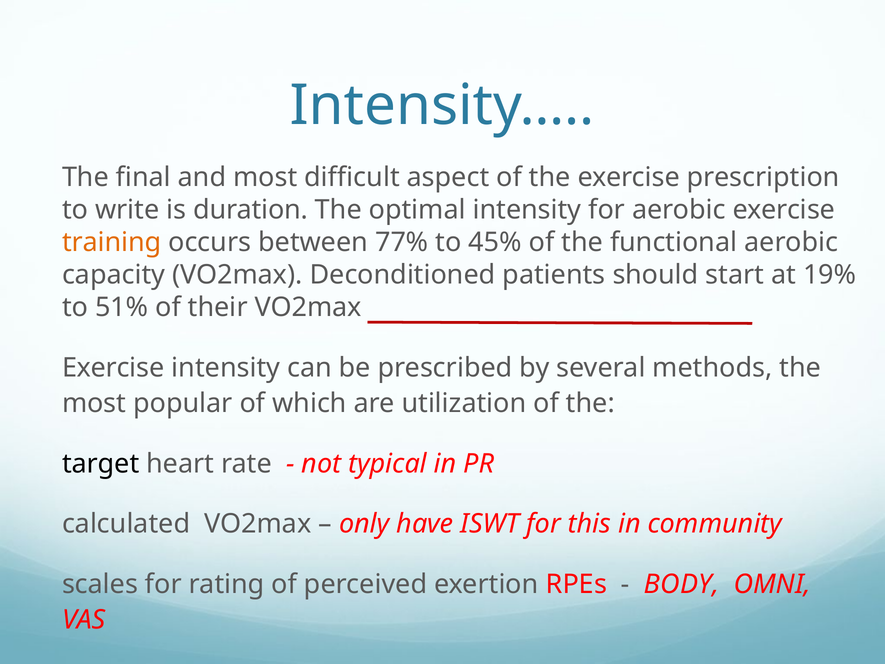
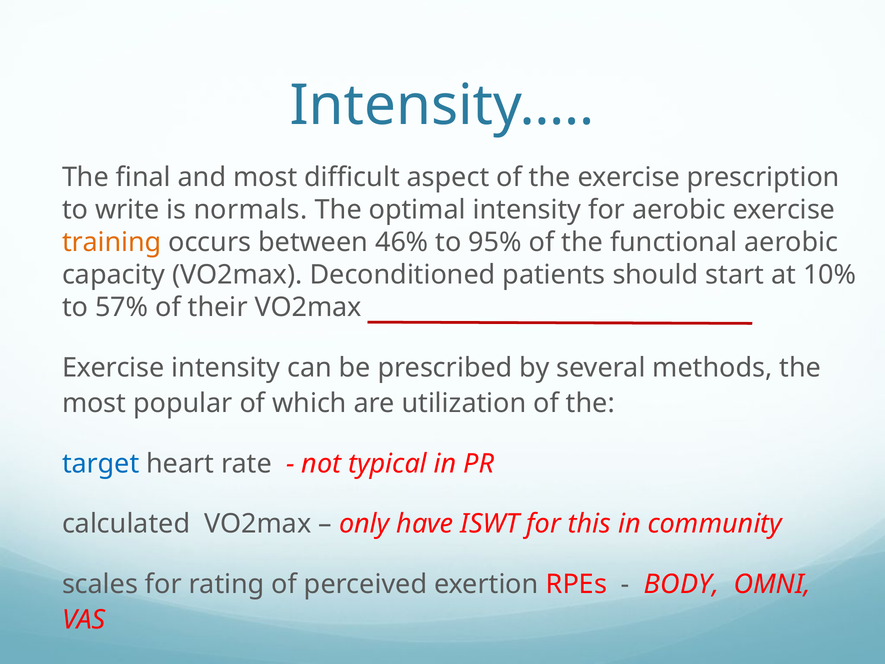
duration: duration -> normals
77%: 77% -> 46%
45%: 45% -> 95%
19%: 19% -> 10%
51%: 51% -> 57%
target colour: black -> blue
